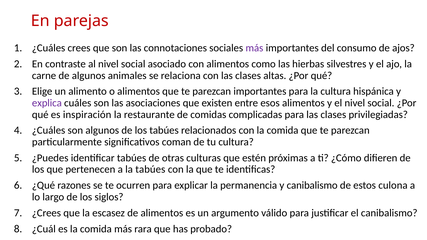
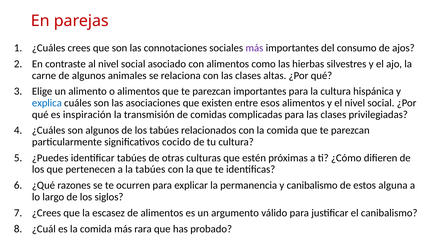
explica colour: purple -> blue
restaurante: restaurante -> transmisión
coman: coman -> cocido
culona: culona -> alguna
